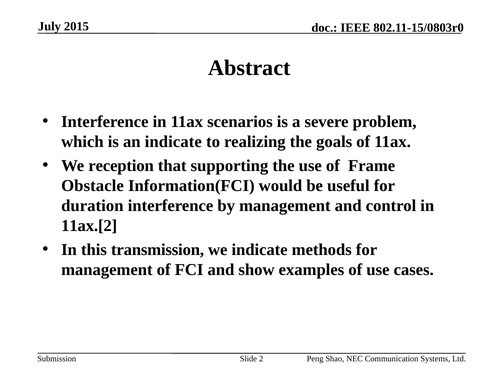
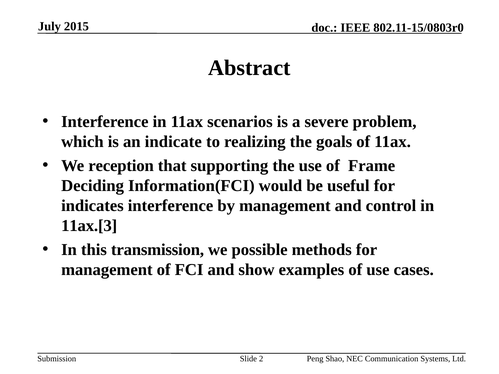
Obstacle: Obstacle -> Deciding
duration: duration -> indicates
11ax.[2: 11ax.[2 -> 11ax.[3
we indicate: indicate -> possible
